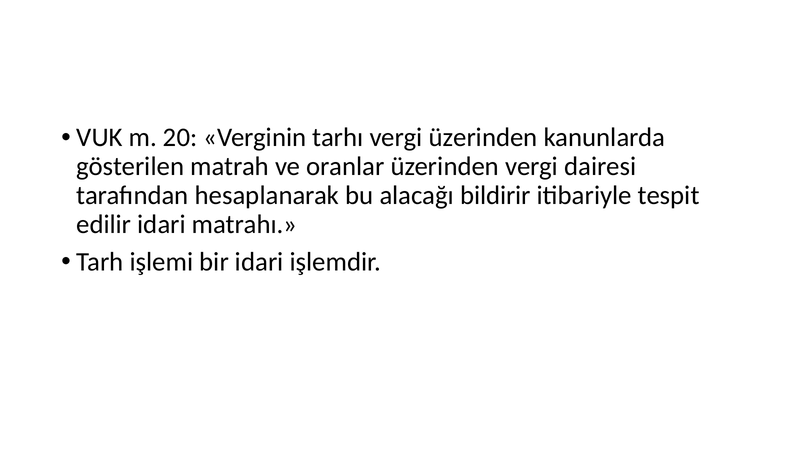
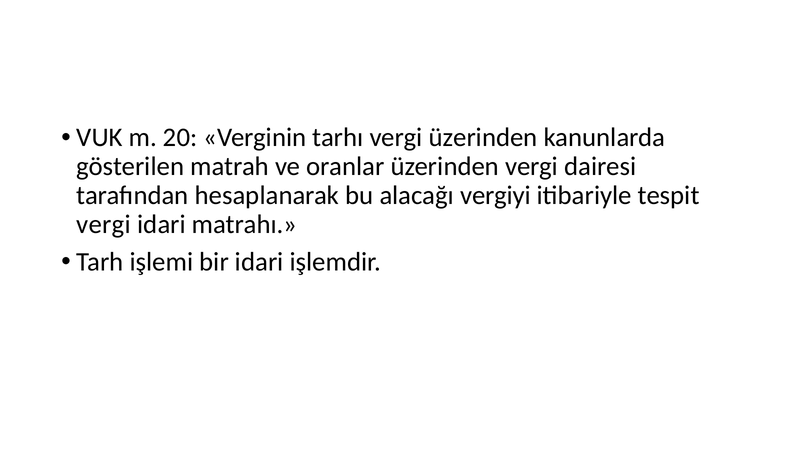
bildirir: bildirir -> vergiyi
edilir at (104, 225): edilir -> vergi
